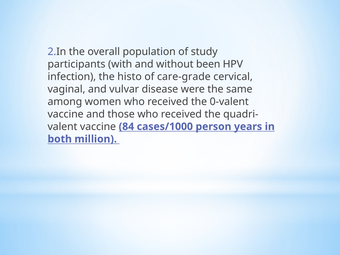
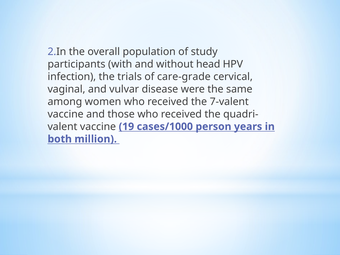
been: been -> head
histo: histo -> trials
0-valent: 0-valent -> 7-valent
84: 84 -> 19
